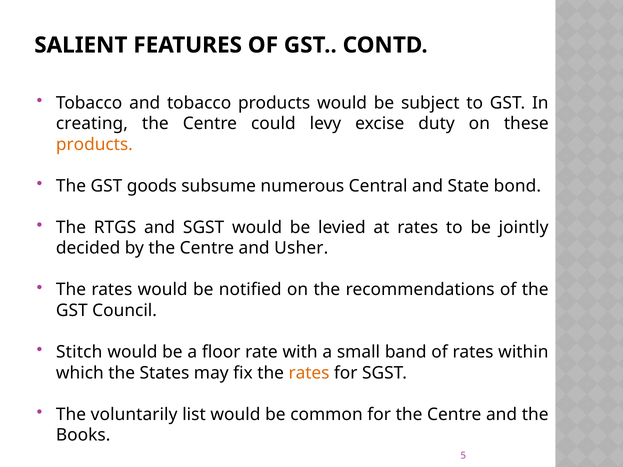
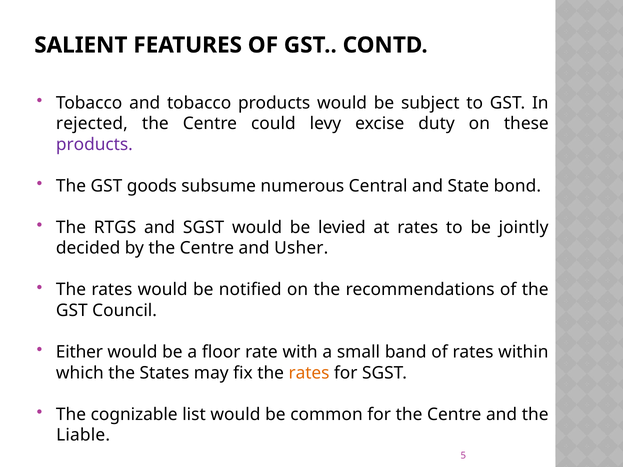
creating: creating -> rejected
products at (94, 144) colour: orange -> purple
Stitch: Stitch -> Either
voluntarily: voluntarily -> cognizable
Books: Books -> Liable
